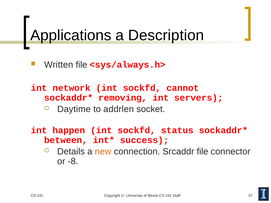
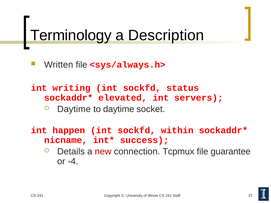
Applications: Applications -> Terminology
network: network -> writing
cannot: cannot -> status
removing: removing -> elevated
to addrlen: addrlen -> daytime
status: status -> within
between: between -> nicname
new colour: orange -> red
Srcaddr: Srcaddr -> Tcpmux
connector: connector -> guarantee
-8: -8 -> -4
